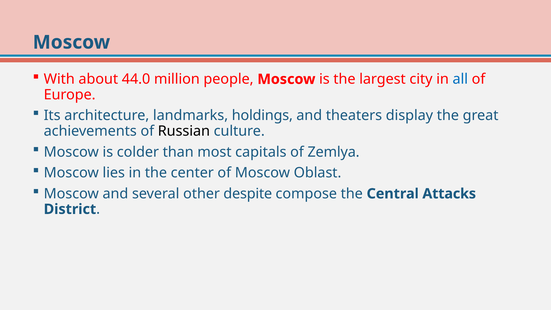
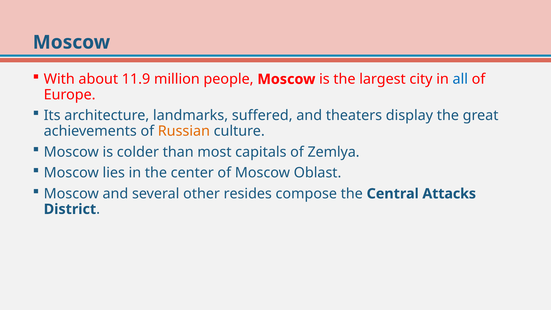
44.0: 44.0 -> 11.9
holdings: holdings -> suffered
Russian colour: black -> orange
despite: despite -> resides
